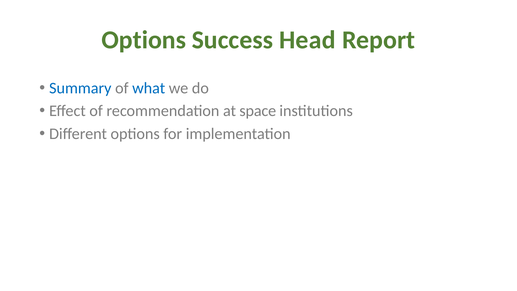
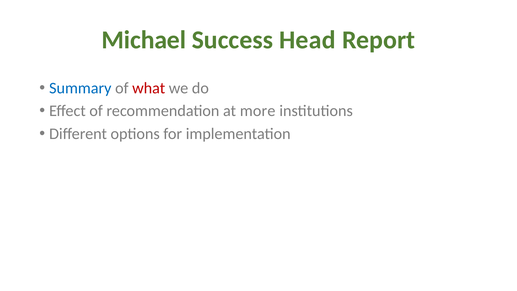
Options at (144, 40): Options -> Michael
what colour: blue -> red
space: space -> more
